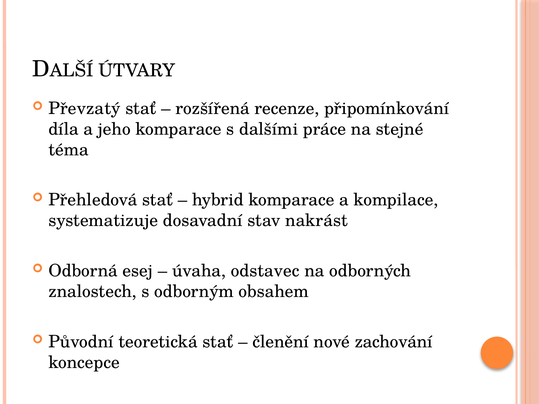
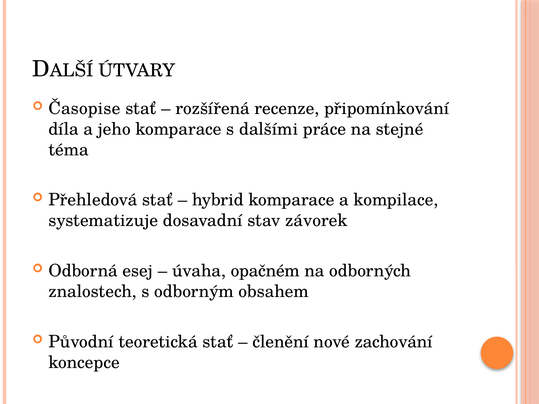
Převzatý: Převzatý -> Časopise
nakrást: nakrást -> závorek
odstavec: odstavec -> opačném
